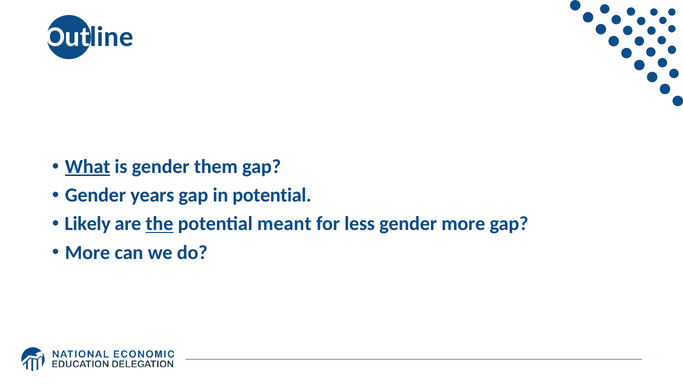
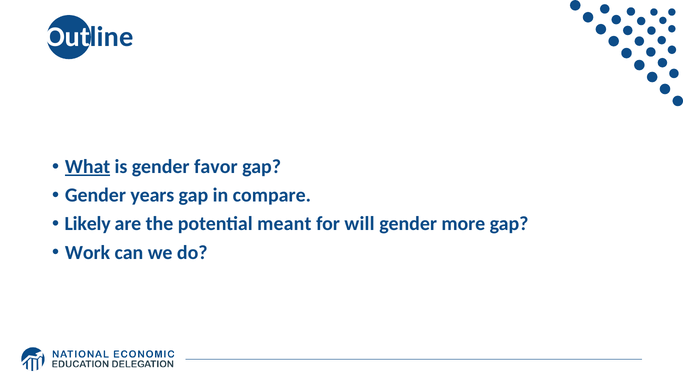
them: them -> favor
in potential: potential -> compare
the underline: present -> none
less: less -> will
More at (87, 253): More -> Work
